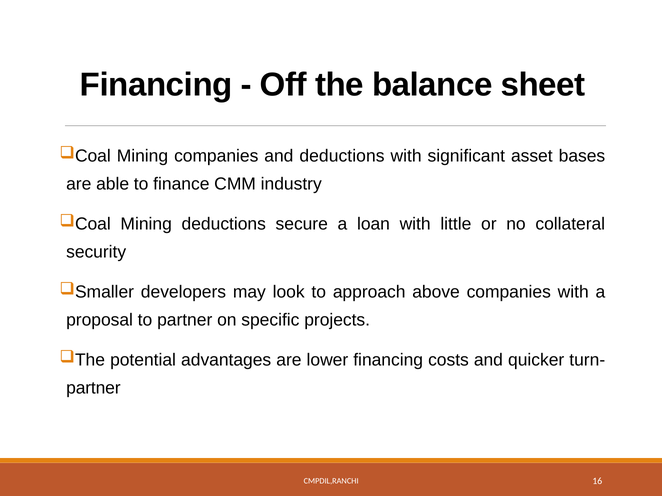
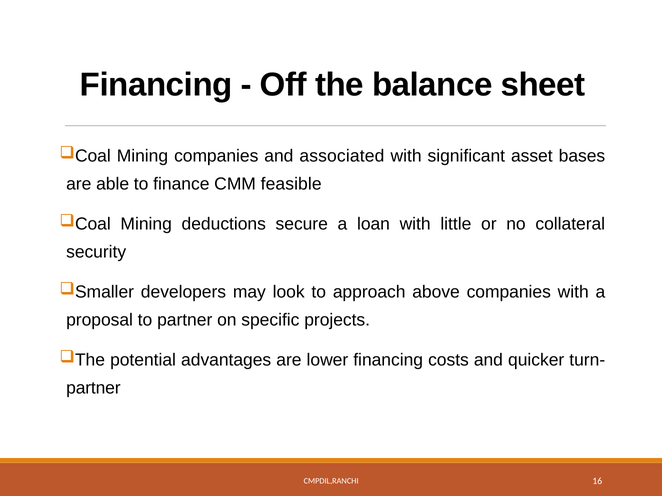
and deductions: deductions -> associated
industry: industry -> feasible
